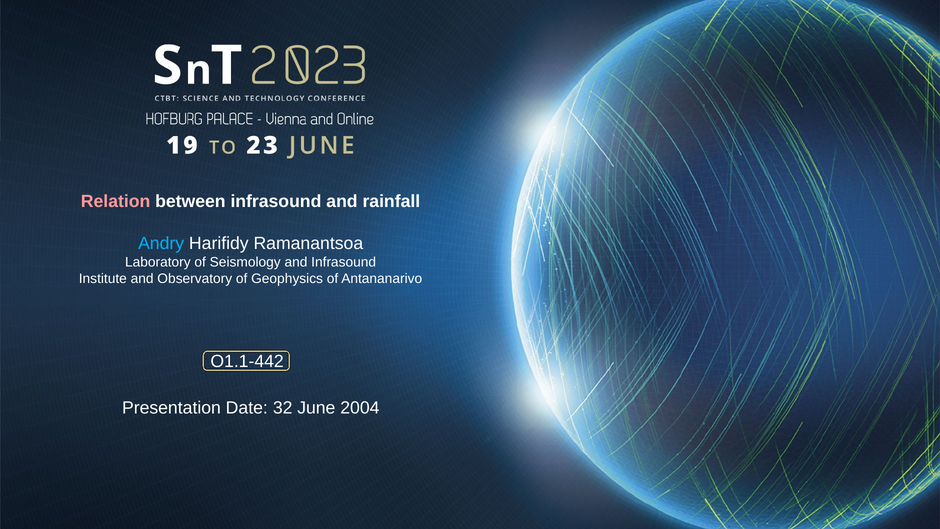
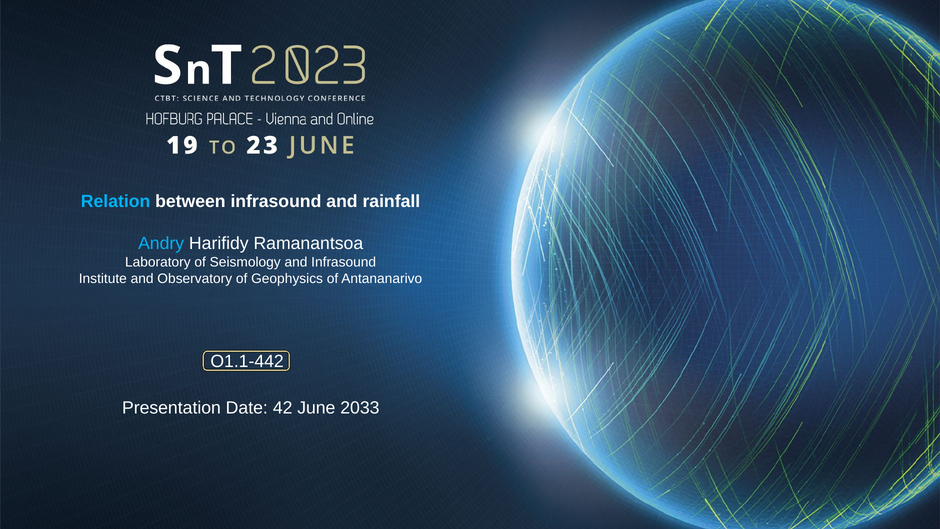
Relation colour: pink -> light blue
32: 32 -> 42
2004: 2004 -> 2033
